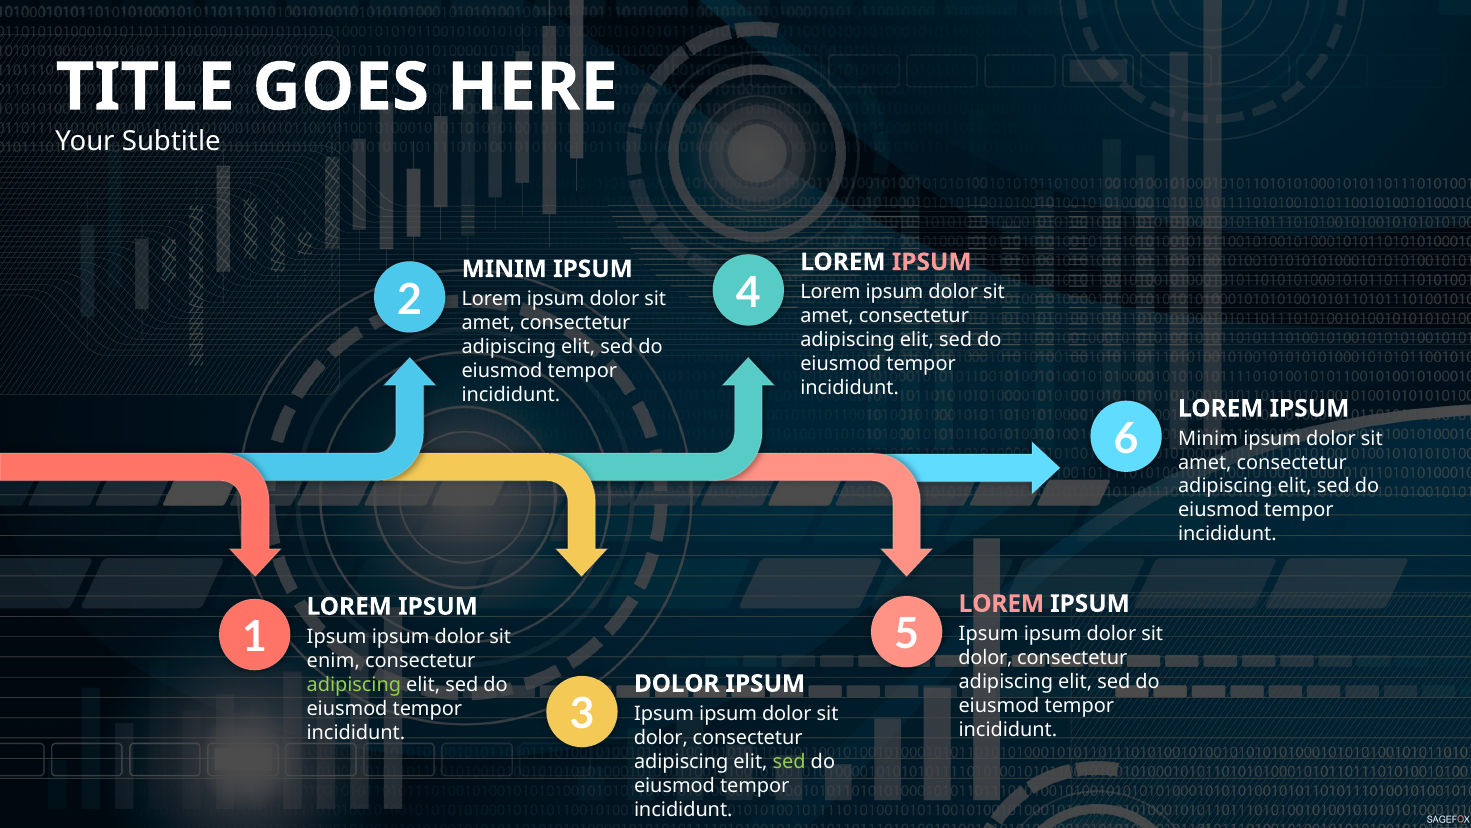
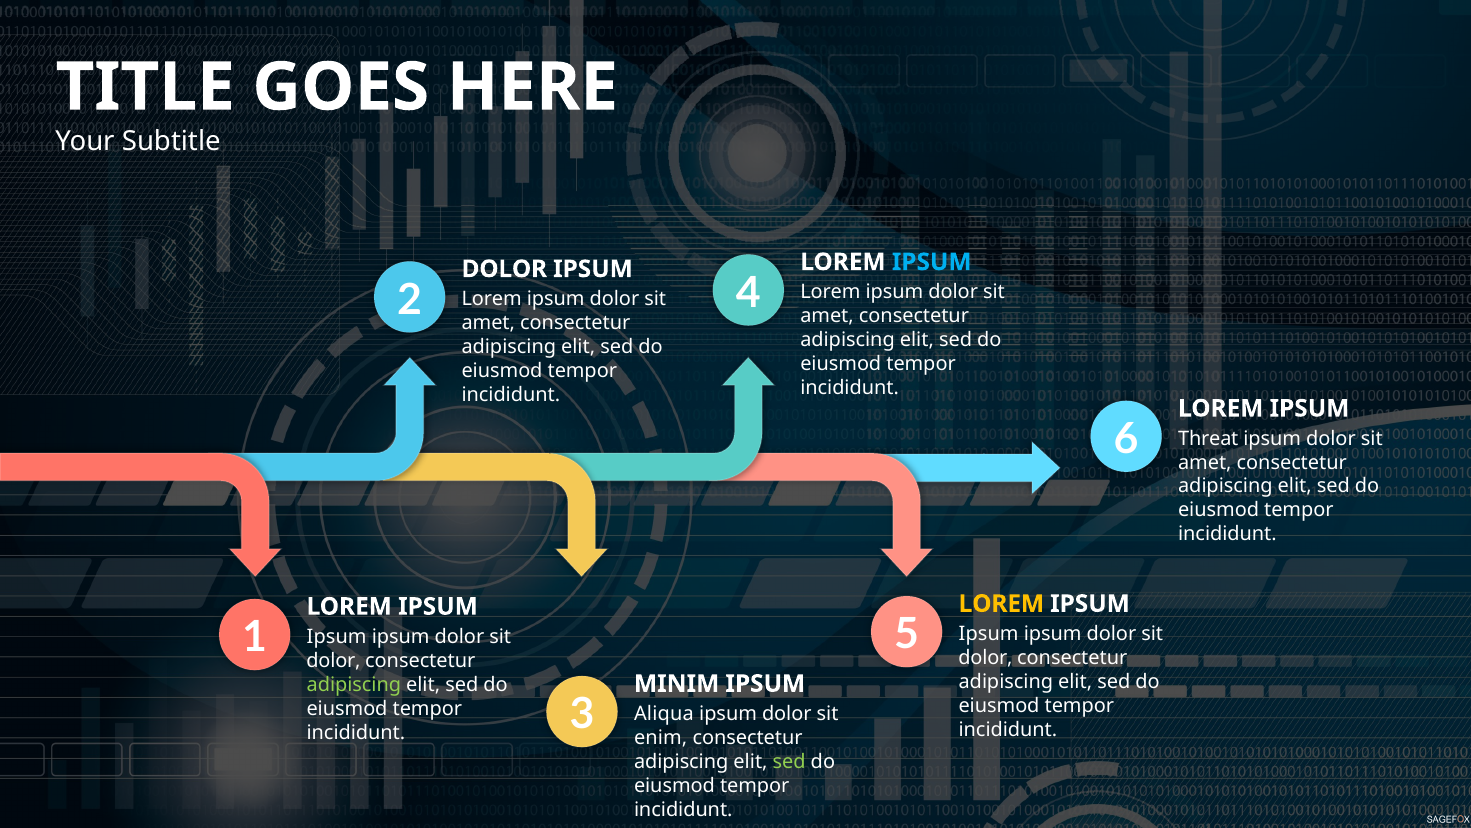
IPSUM at (932, 262) colour: pink -> light blue
MINIM at (504, 269): MINIM -> DOLOR
Minim at (1208, 438): Minim -> Threat
LOREM at (1001, 603) colour: pink -> yellow
enim at (333, 660): enim -> dolor
DOLOR at (677, 683): DOLOR -> MINIM
Ipsum at (664, 713): Ipsum -> Aliqua
dolor at (661, 737): dolor -> enim
